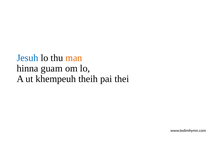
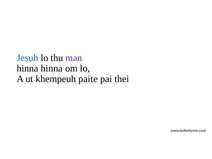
man colour: orange -> purple
hinna guam: guam -> hinna
theih: theih -> paite
